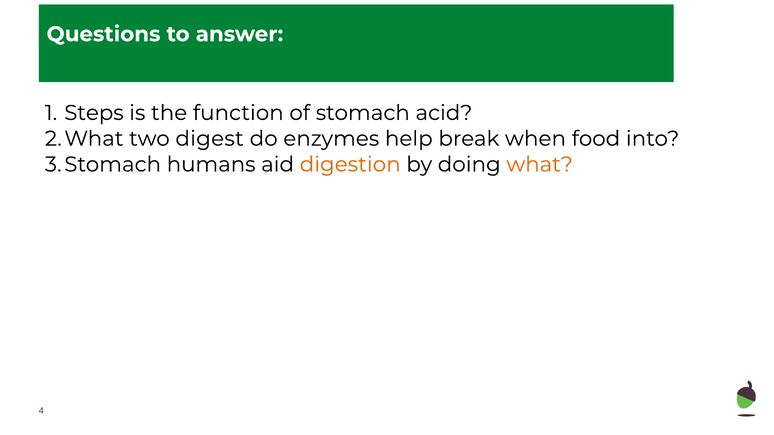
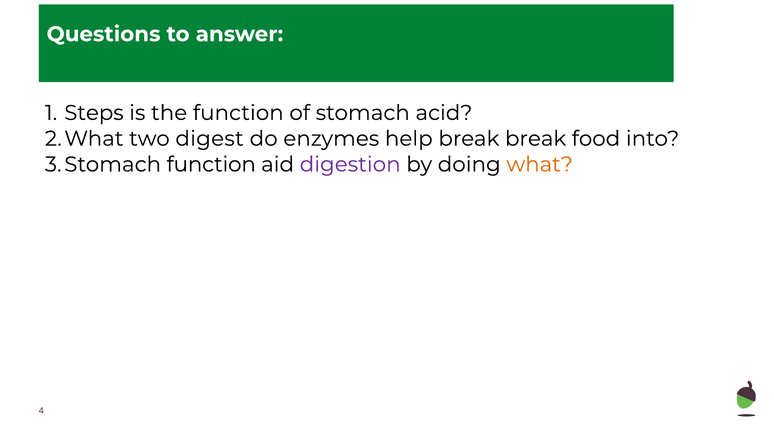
break when: when -> break
humans at (211, 165): humans -> function
digestion colour: orange -> purple
